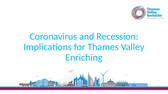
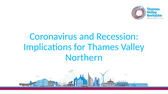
Enriching: Enriching -> Northern
